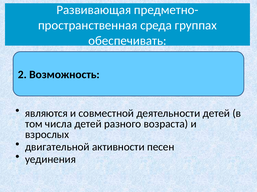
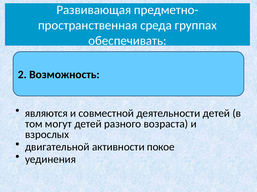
числа: числа -> могут
песен: песен -> покое
